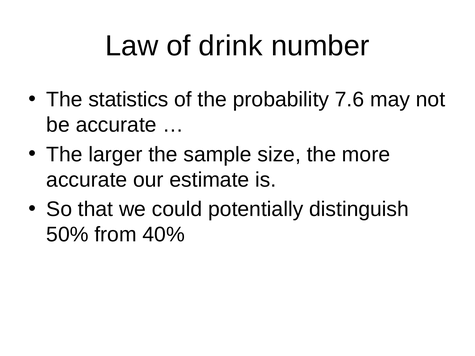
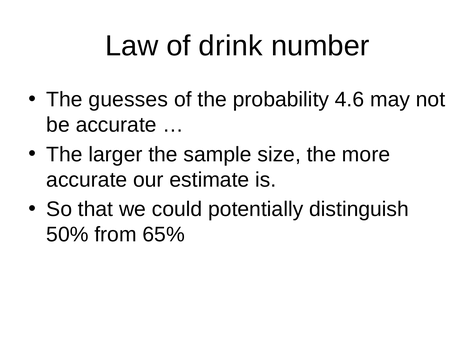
statistics: statistics -> guesses
7.6: 7.6 -> 4.6
40%: 40% -> 65%
